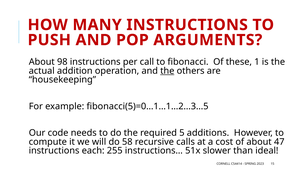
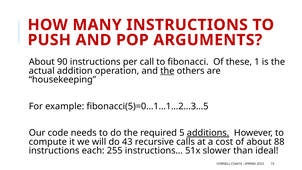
98: 98 -> 90
additions underline: none -> present
58: 58 -> 43
47: 47 -> 88
